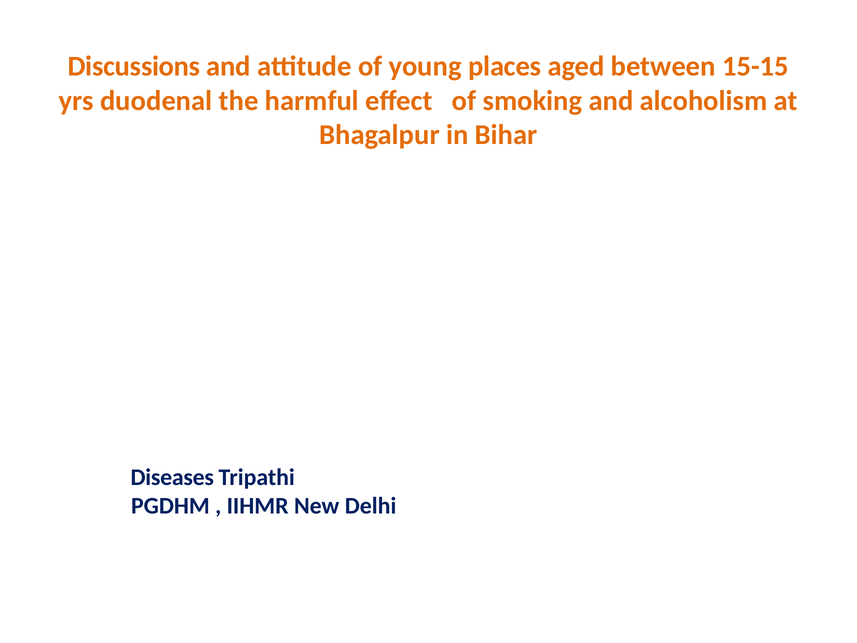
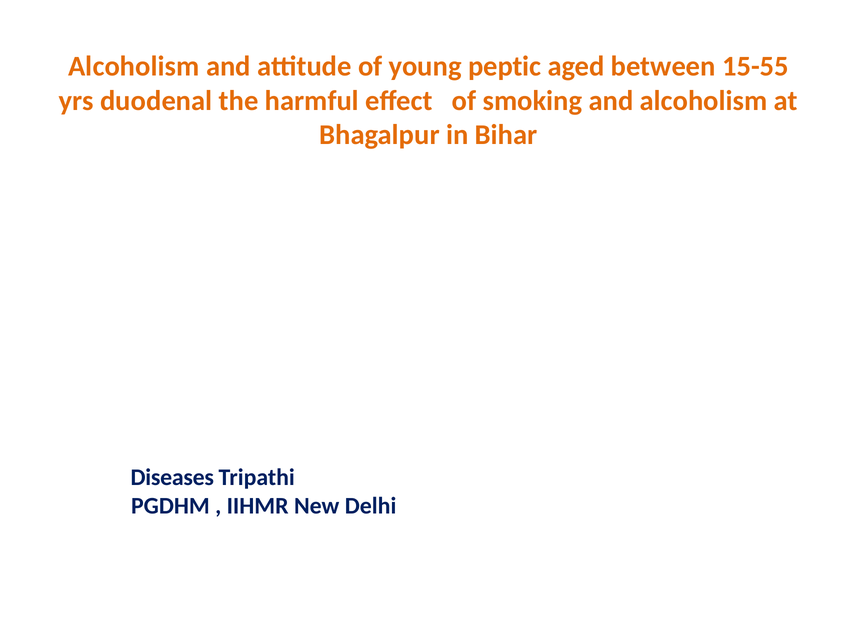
Discussions at (134, 66): Discussions -> Alcoholism
places: places -> peptic
15-15: 15-15 -> 15-55
